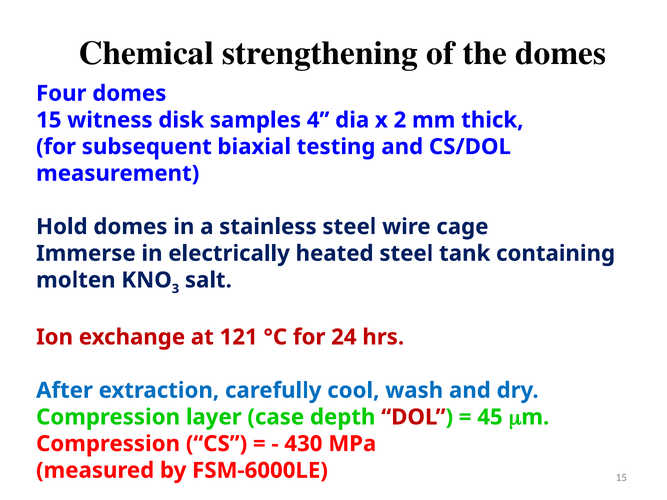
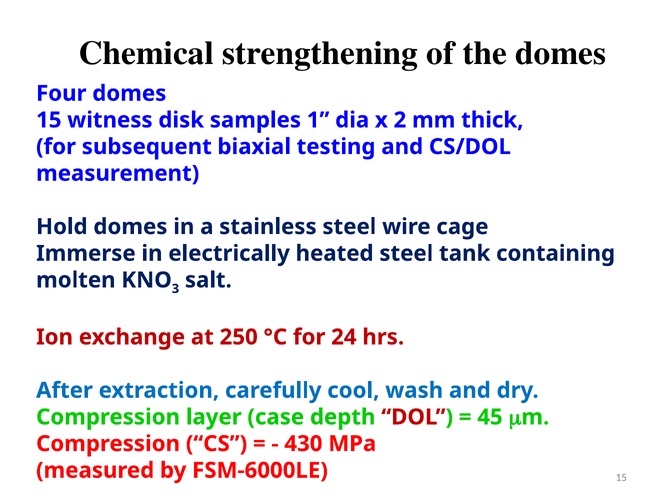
4: 4 -> 1
121: 121 -> 250
